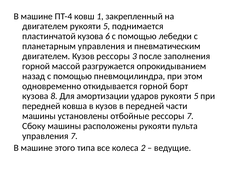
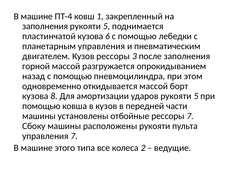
двигателем at (45, 26): двигателем -> заполнения
откидывается горной: горной -> массой
передней at (41, 106): передней -> помощью
